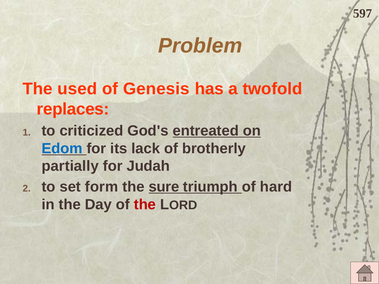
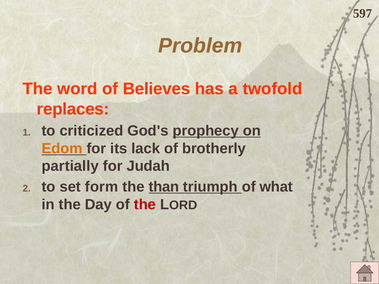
used: used -> word
Genesis: Genesis -> Believes
entreated: entreated -> prophecy
Edom colour: blue -> orange
sure: sure -> than
hard: hard -> what
